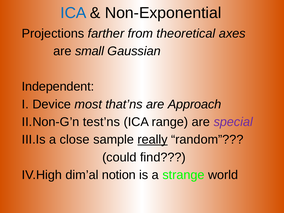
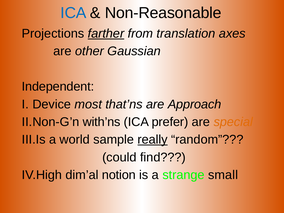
Non-Exponential: Non-Exponential -> Non-Reasonable
farther underline: none -> present
theoretical: theoretical -> translation
small: small -> other
test’ns: test’ns -> with’ns
range: range -> prefer
special colour: purple -> orange
close: close -> world
world: world -> small
